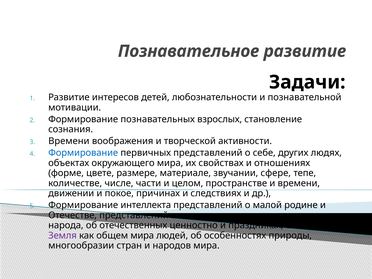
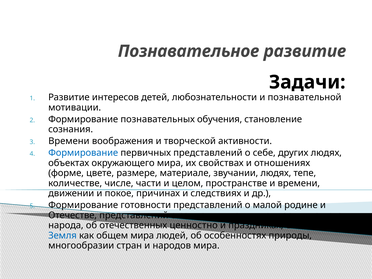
взрослых: взрослых -> обучения
звучании сфере: сфере -> людях
интеллекта: интеллекта -> готовности
Земля colour: purple -> blue
